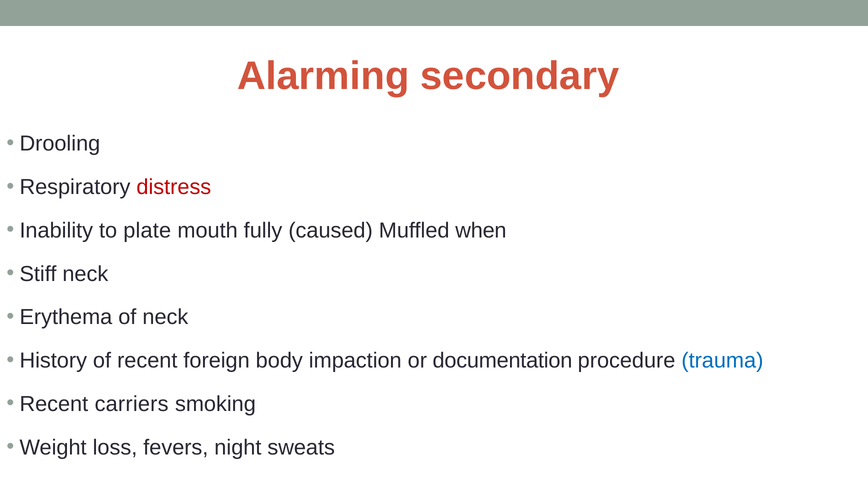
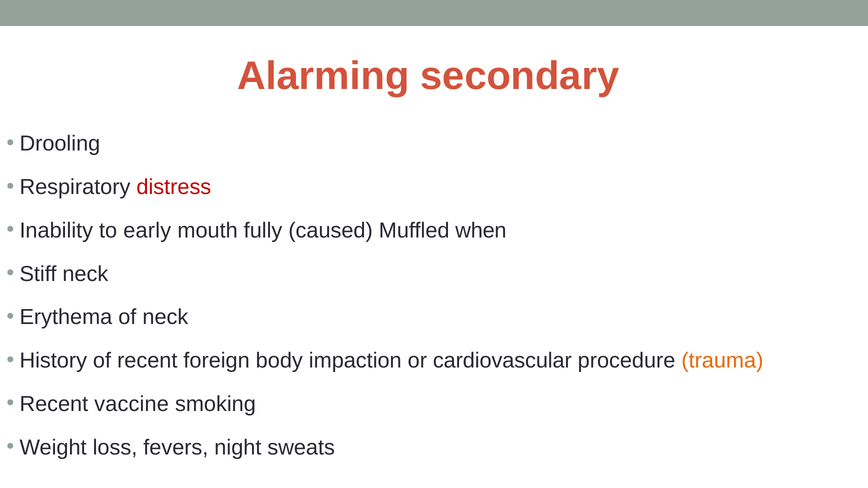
plate: plate -> early
documentation: documentation -> cardiovascular
trauma colour: blue -> orange
carriers: carriers -> vaccine
